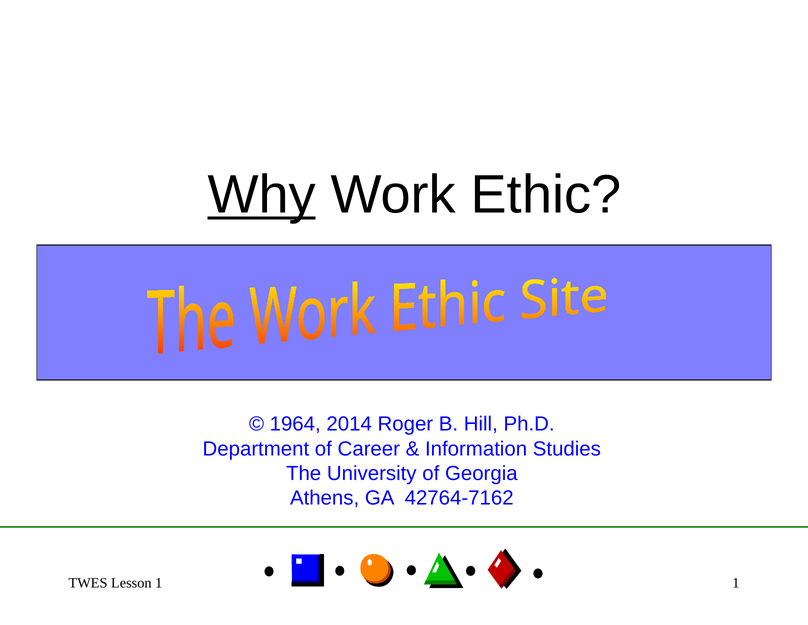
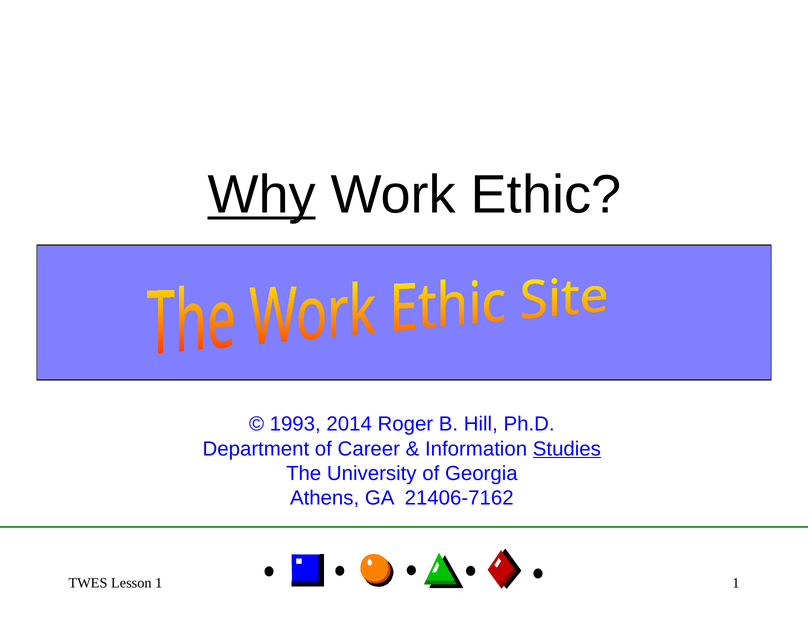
1964: 1964 -> 1993
Studies underline: none -> present
42764-7162: 42764-7162 -> 21406-7162
